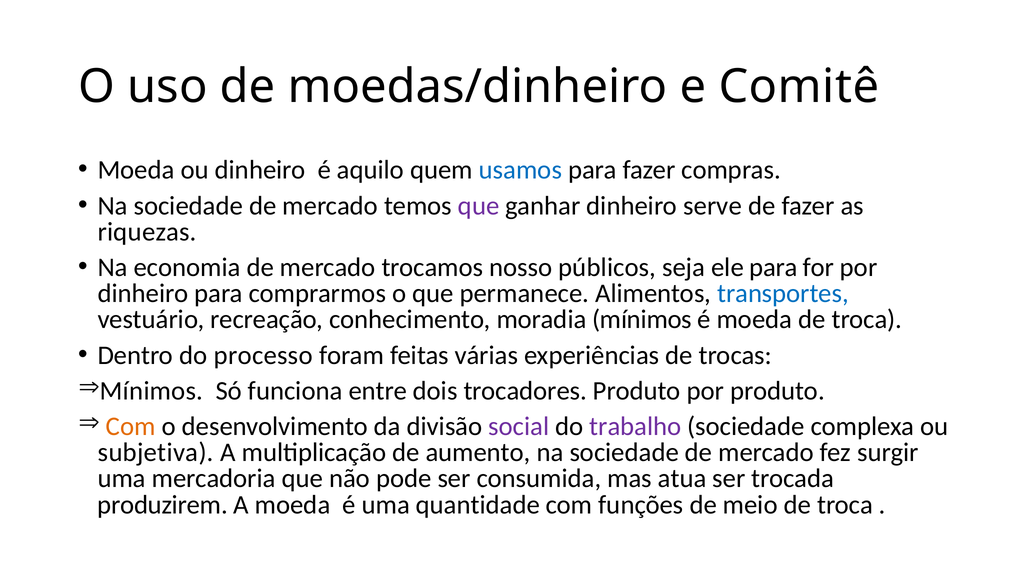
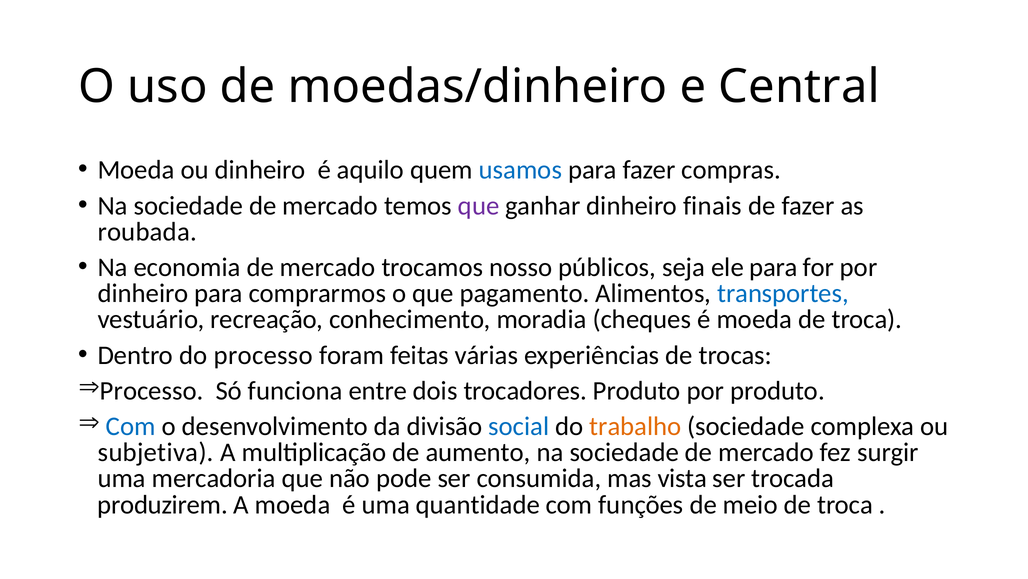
Comitê: Comitê -> Central
serve: serve -> finais
riquezas: riquezas -> roubada
permanece: permanece -> pagamento
moradia mínimos: mínimos -> cheques
Mínimos at (152, 390): Mínimos -> Processo
Com at (131, 426) colour: orange -> blue
social colour: purple -> blue
trabalho colour: purple -> orange
atua: atua -> vista
